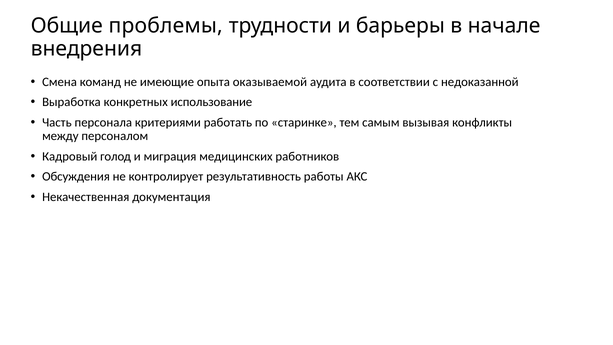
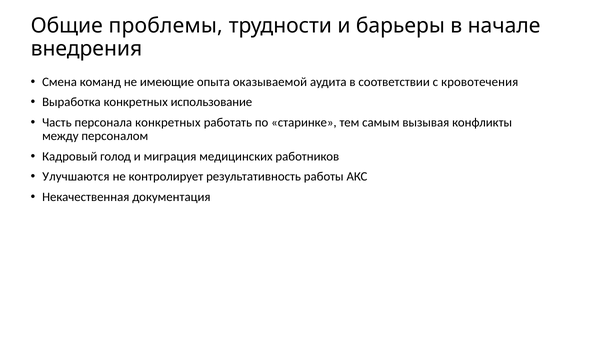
недоказанной: недоказанной -> кровотечения
персонала критериями: критериями -> конкретных
Обсуждения: Обсуждения -> Улучшаются
